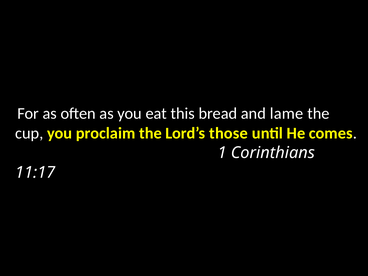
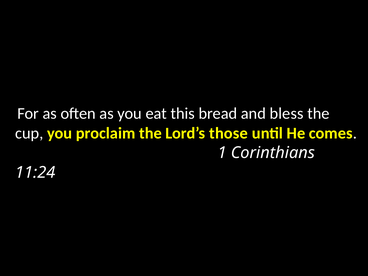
lame: lame -> bless
11:17: 11:17 -> 11:24
